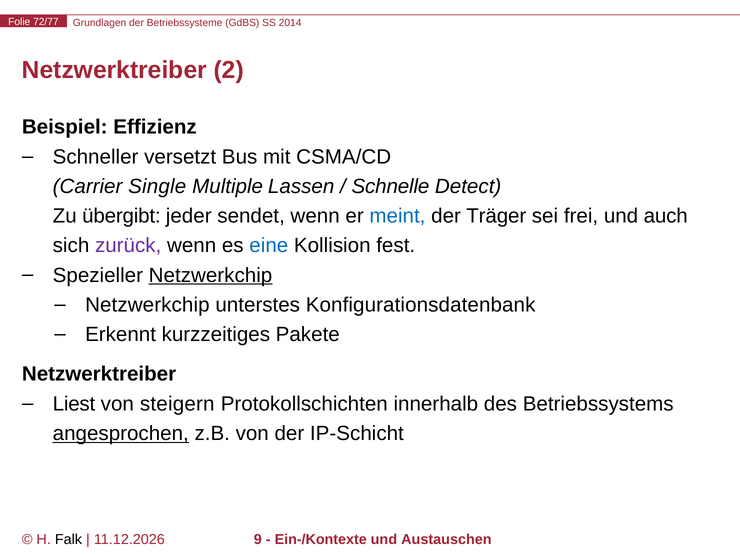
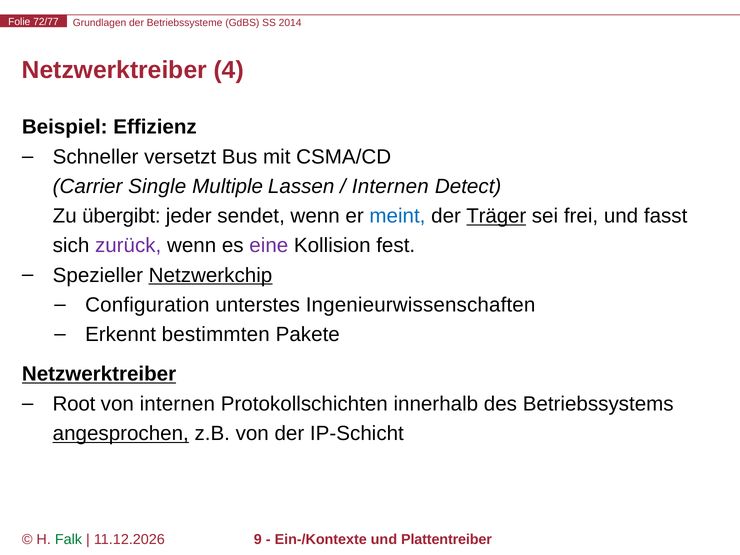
2: 2 -> 4
Schnelle at (390, 186): Schnelle -> Internen
Träger underline: none -> present
auch: auch -> fasst
eine colour: blue -> purple
Netzwerkchip at (147, 305): Netzwerkchip -> Configuration
Konfigurationsdatenbank: Konfigurationsdatenbank -> Ingenieurwissenschaften
kurzzeitiges: kurzzeitiges -> bestimmten
Netzwerktreiber at (99, 374) underline: none -> present
Liest: Liest -> Root
von steigern: steigern -> internen
Falk colour: black -> green
Austauschen: Austauschen -> Plattentreiber
